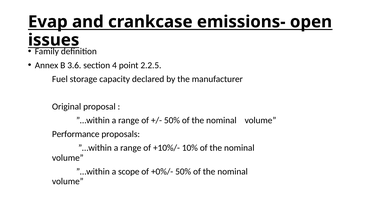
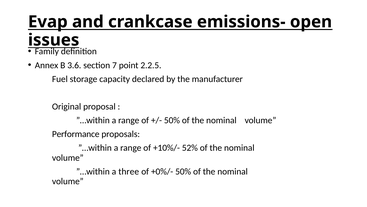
4: 4 -> 7
10%: 10% -> 52%
scope: scope -> three
